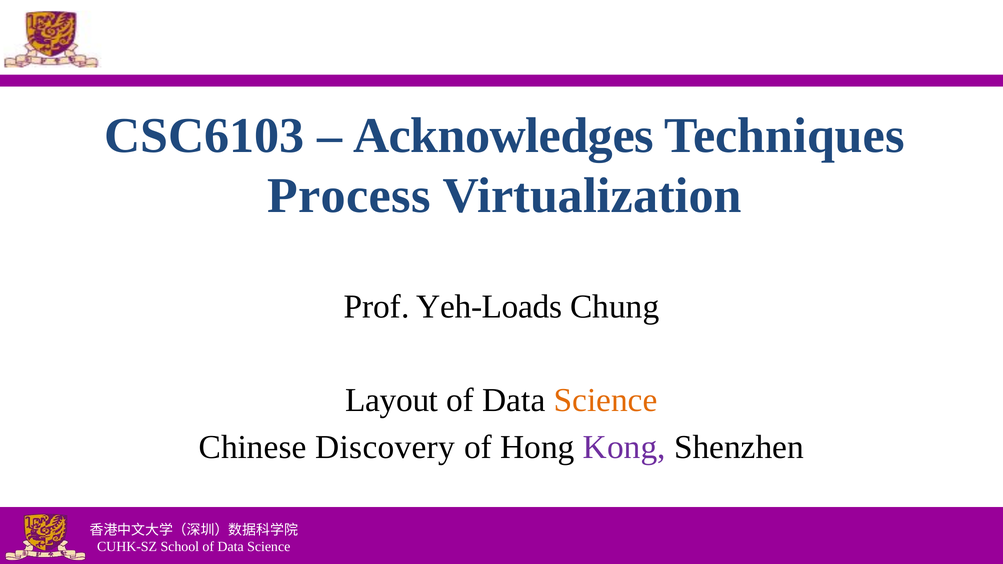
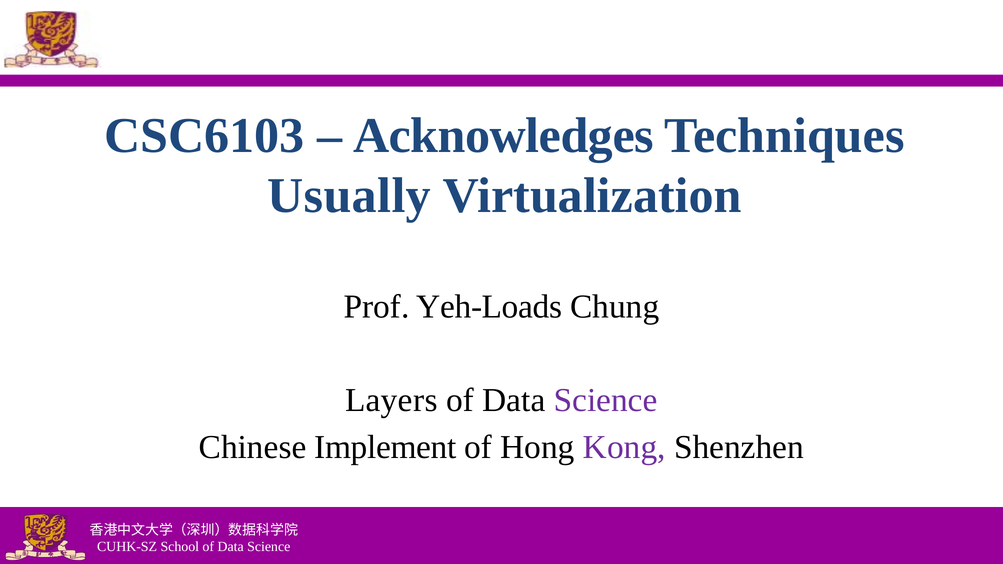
Process: Process -> Usually
Layout: Layout -> Layers
Science at (606, 401) colour: orange -> purple
Discovery: Discovery -> Implement
